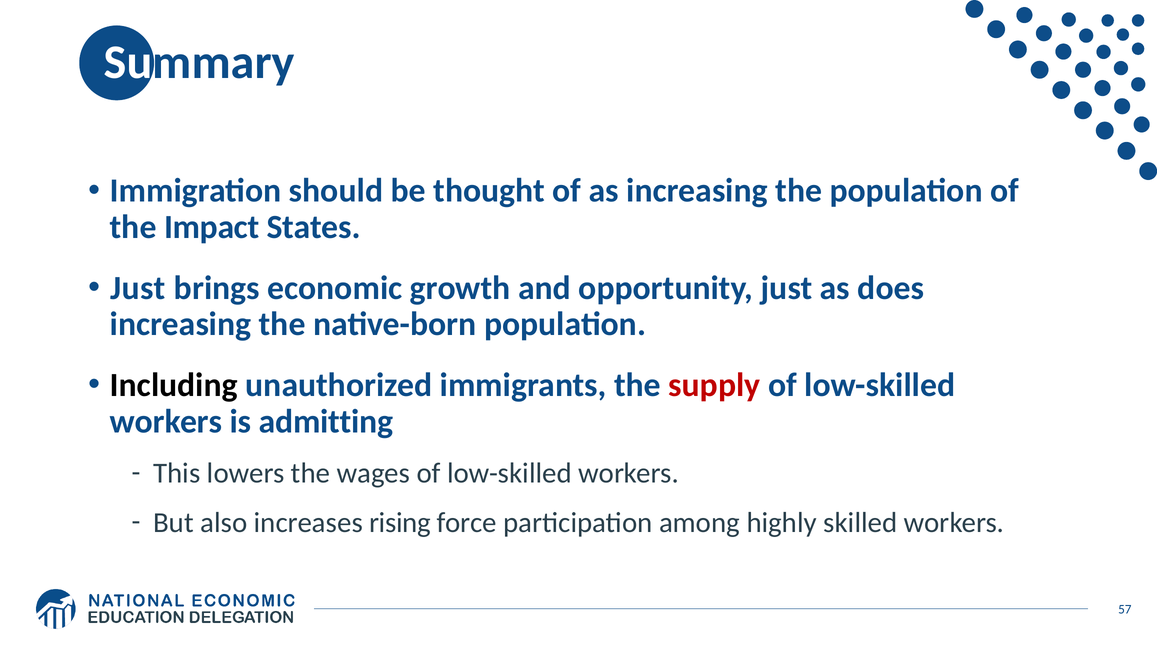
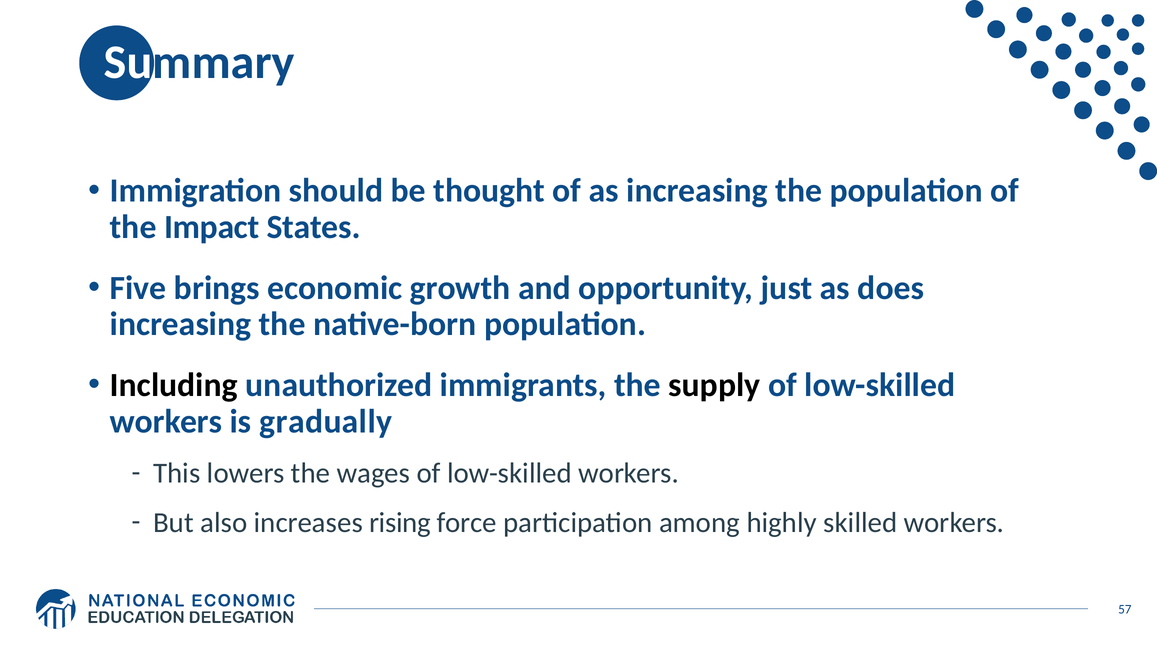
Just at (138, 288): Just -> Five
supply colour: red -> black
admitting: admitting -> gradually
